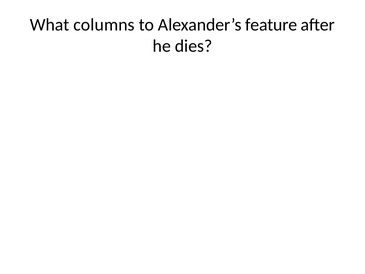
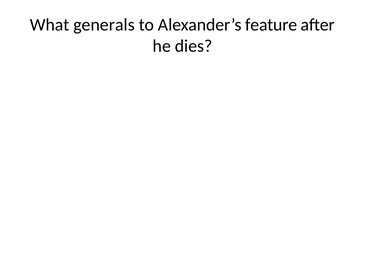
columns: columns -> generals
